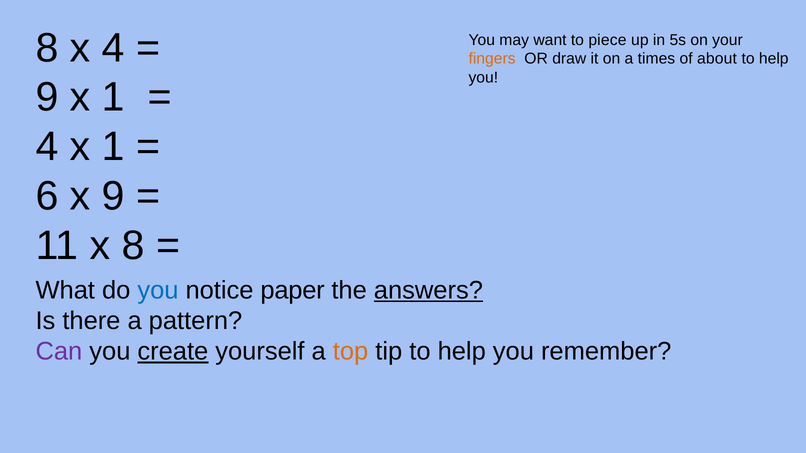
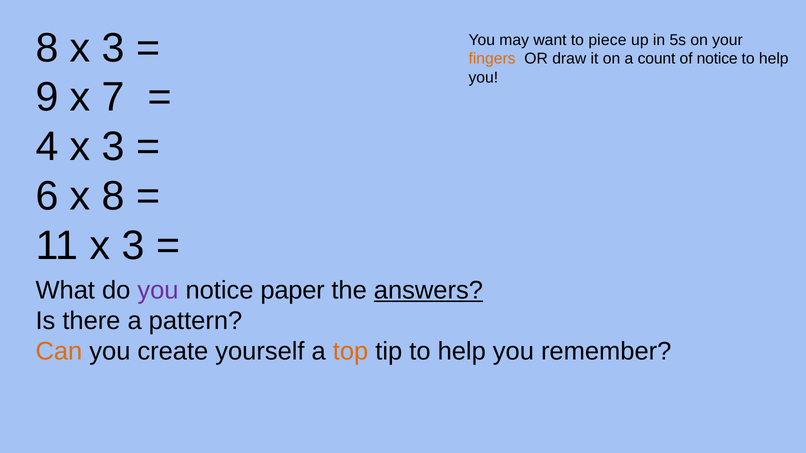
8 x 4: 4 -> 3
times: times -> count
of about: about -> notice
9 x 1: 1 -> 7
4 x 1: 1 -> 3
x 9: 9 -> 8
11 x 8: 8 -> 3
you at (158, 291) colour: blue -> purple
Can colour: purple -> orange
create underline: present -> none
